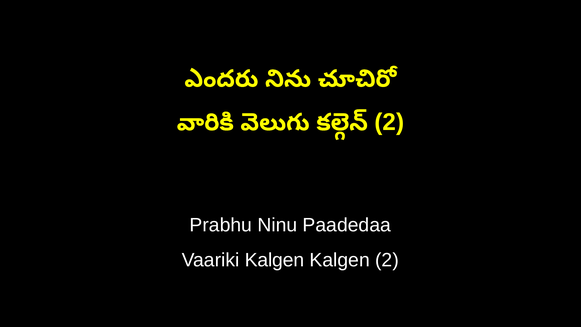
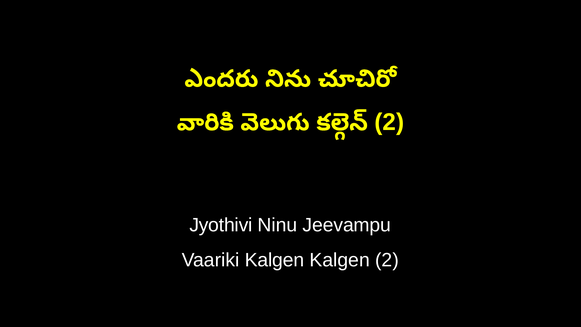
Prabhu: Prabhu -> Jyothivi
Paadedaa: Paadedaa -> Jeevampu
